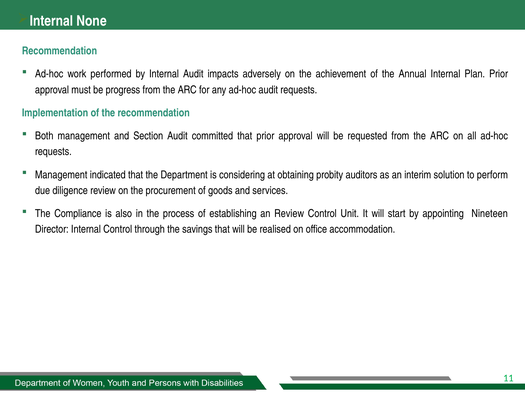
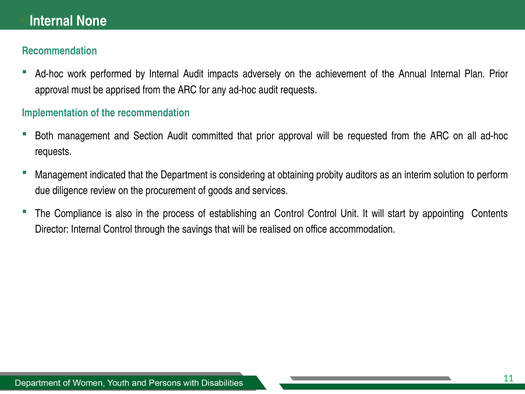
progress: progress -> apprised
an Review: Review -> Control
Nineteen: Nineteen -> Contents
